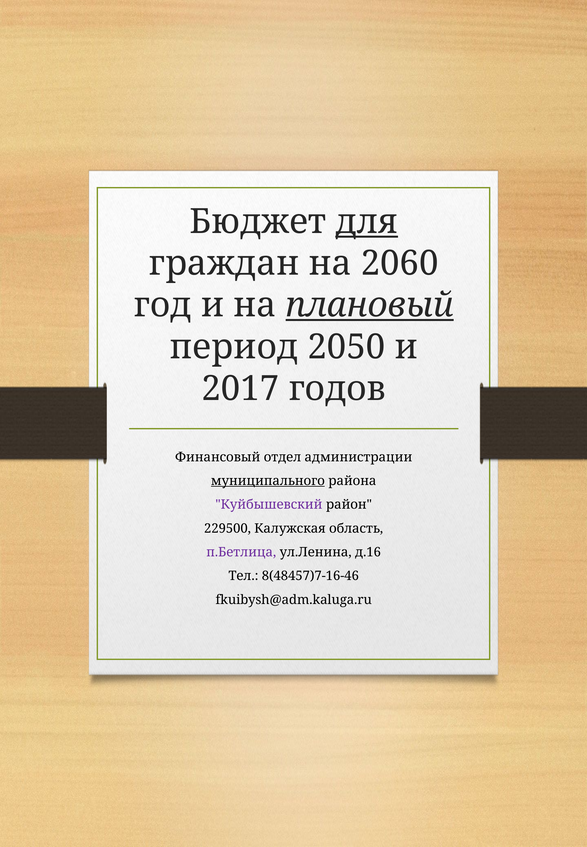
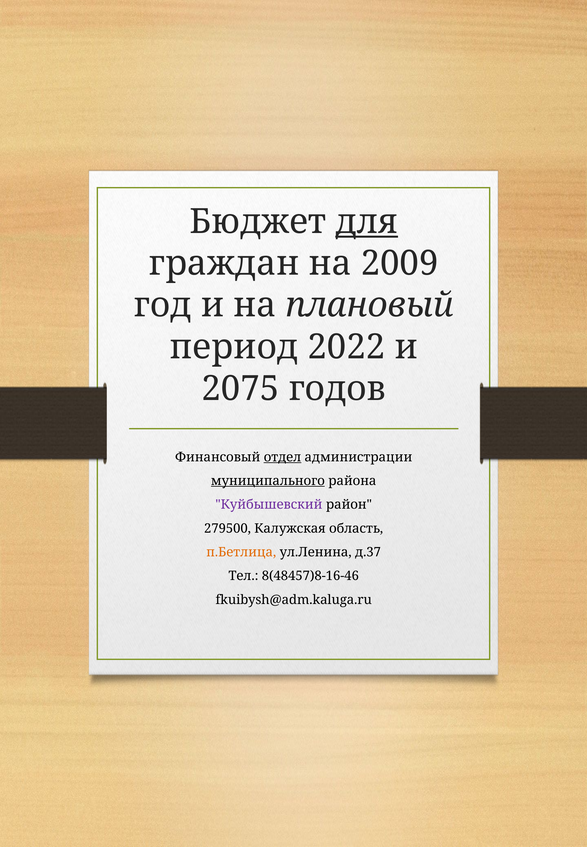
2060: 2060 -> 2009
плановый underline: present -> none
2050: 2050 -> 2022
2017: 2017 -> 2075
отдел underline: none -> present
229500: 229500 -> 279500
п.Бетлица colour: purple -> orange
д.16: д.16 -> д.37
8(48457)7-16-46: 8(48457)7-16-46 -> 8(48457)8-16-46
